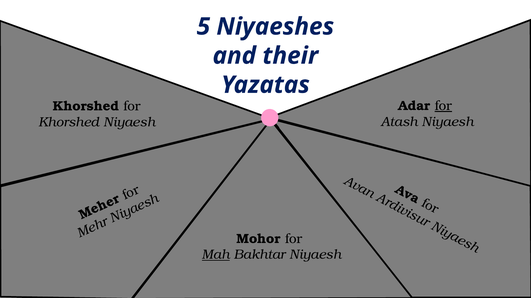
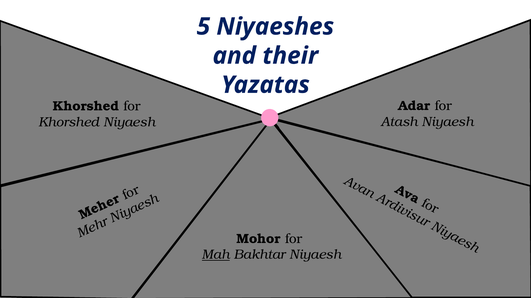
for at (443, 106) underline: present -> none
